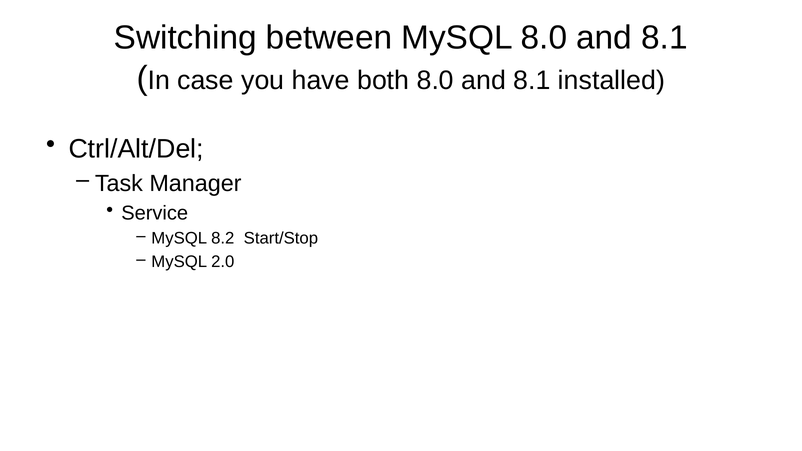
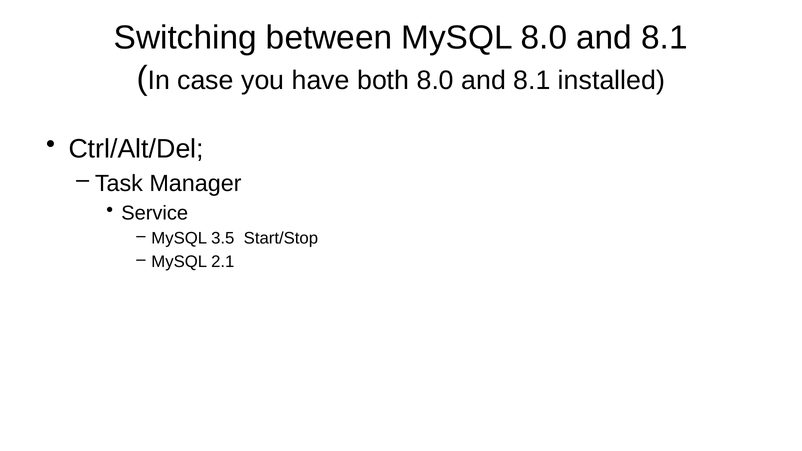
8.2: 8.2 -> 3.5
2.0: 2.0 -> 2.1
